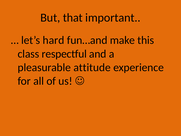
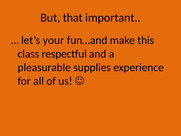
hard: hard -> your
attitude: attitude -> supplies
